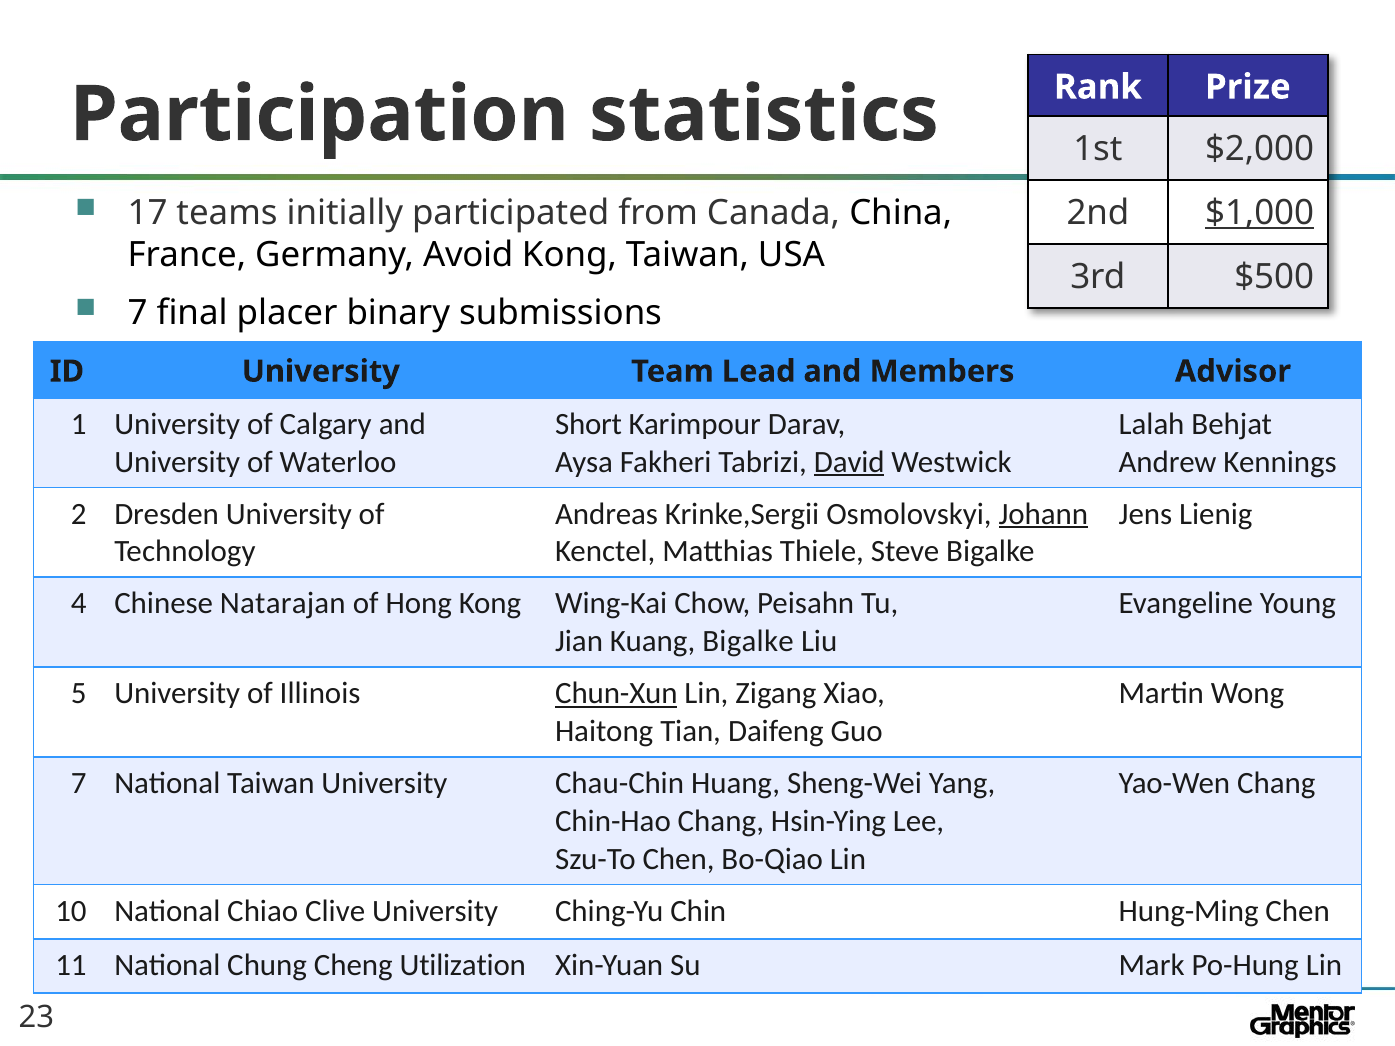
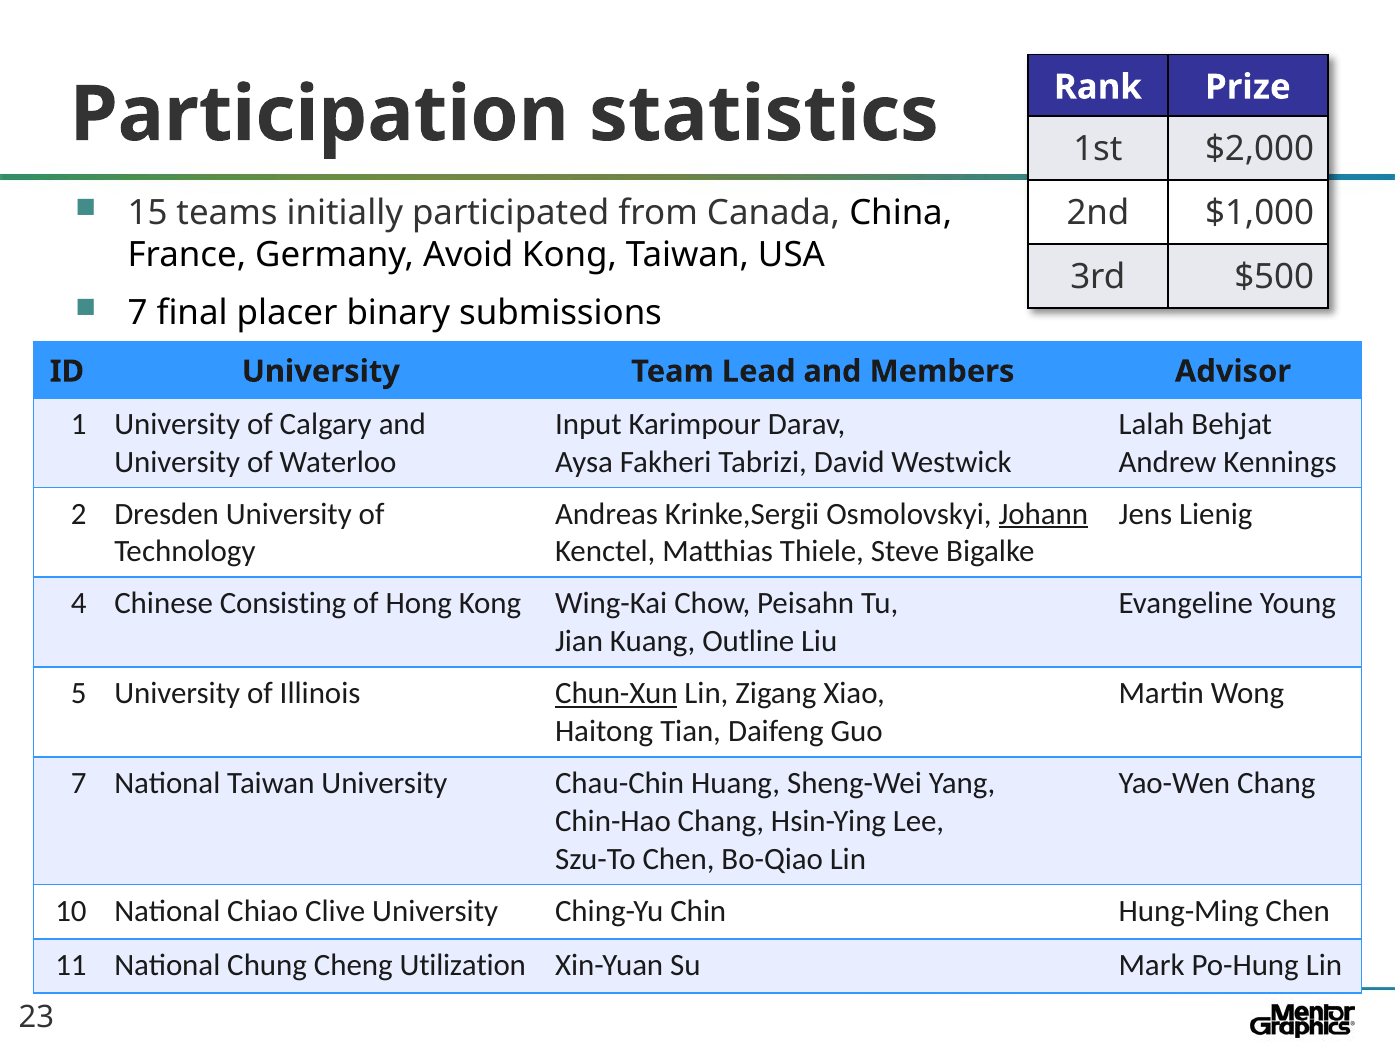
17: 17 -> 15
$1,000 underline: present -> none
Short: Short -> Input
David underline: present -> none
Natarajan: Natarajan -> Consisting
Kuang Bigalke: Bigalke -> Outline
